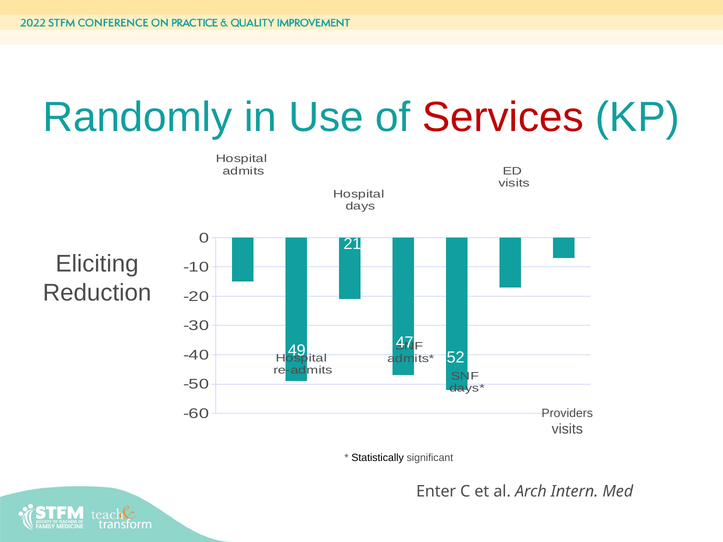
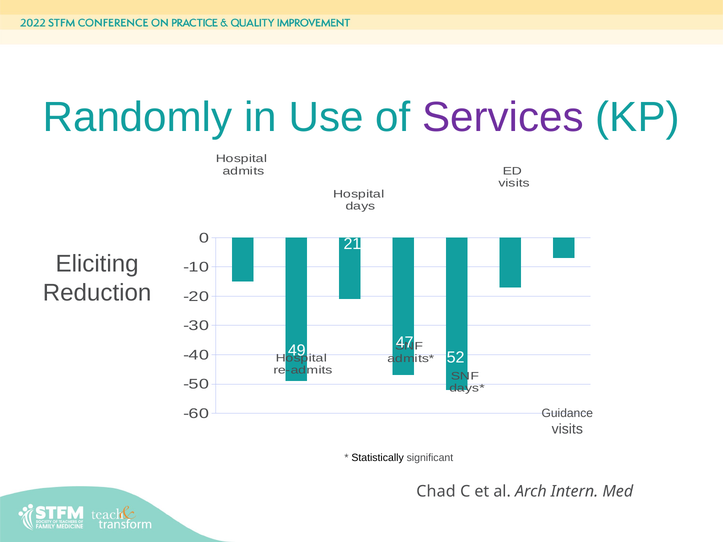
Services colour: red -> purple
Providers: Providers -> Guidance
Enter: Enter -> Chad
